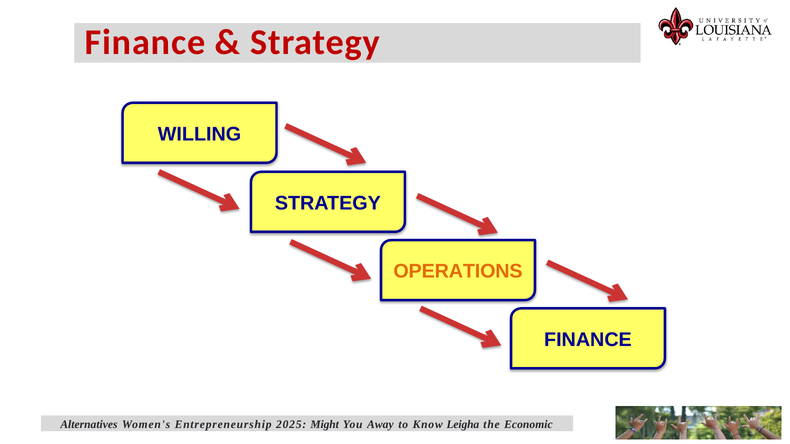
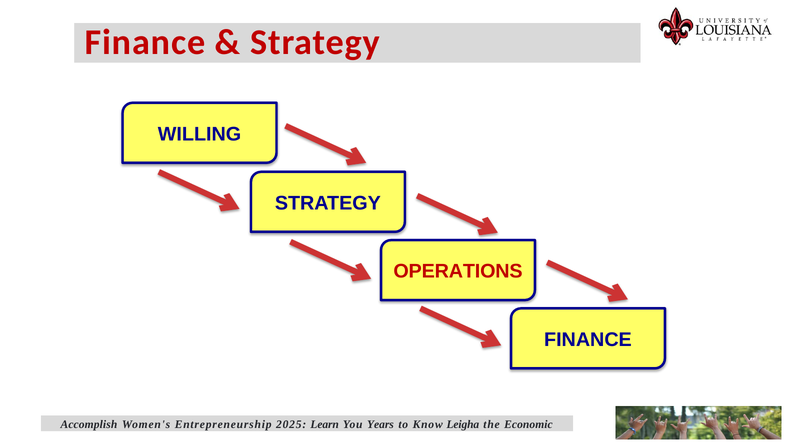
OPERATIONS colour: orange -> red
Alternatives: Alternatives -> Accomplish
Might: Might -> Learn
Away: Away -> Years
